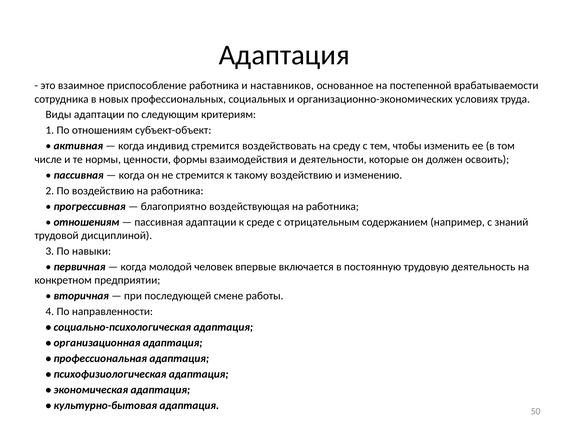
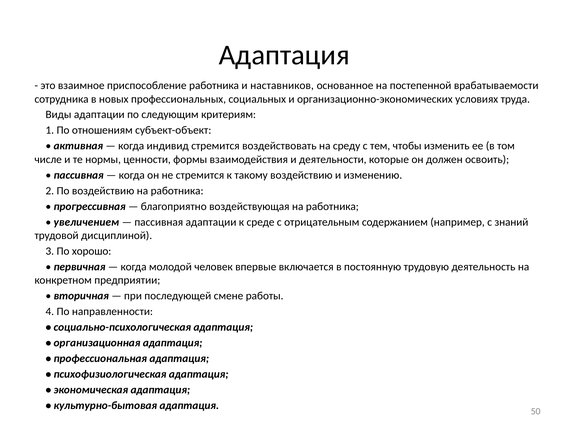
отношениям at (86, 222): отношениям -> увеличением
навыки: навыки -> хорошо
